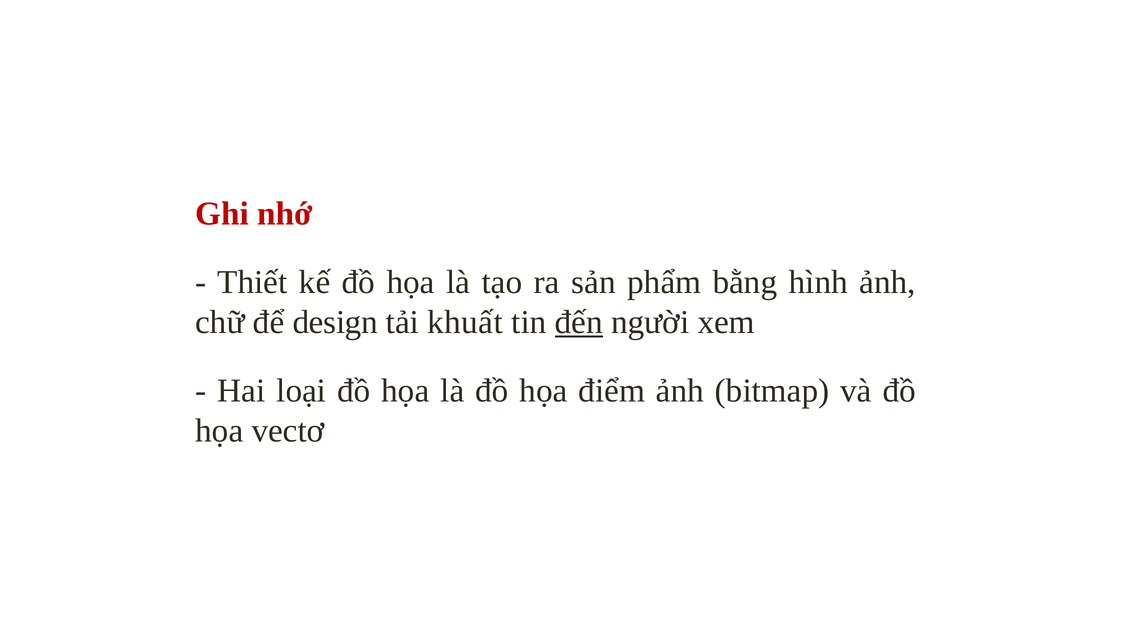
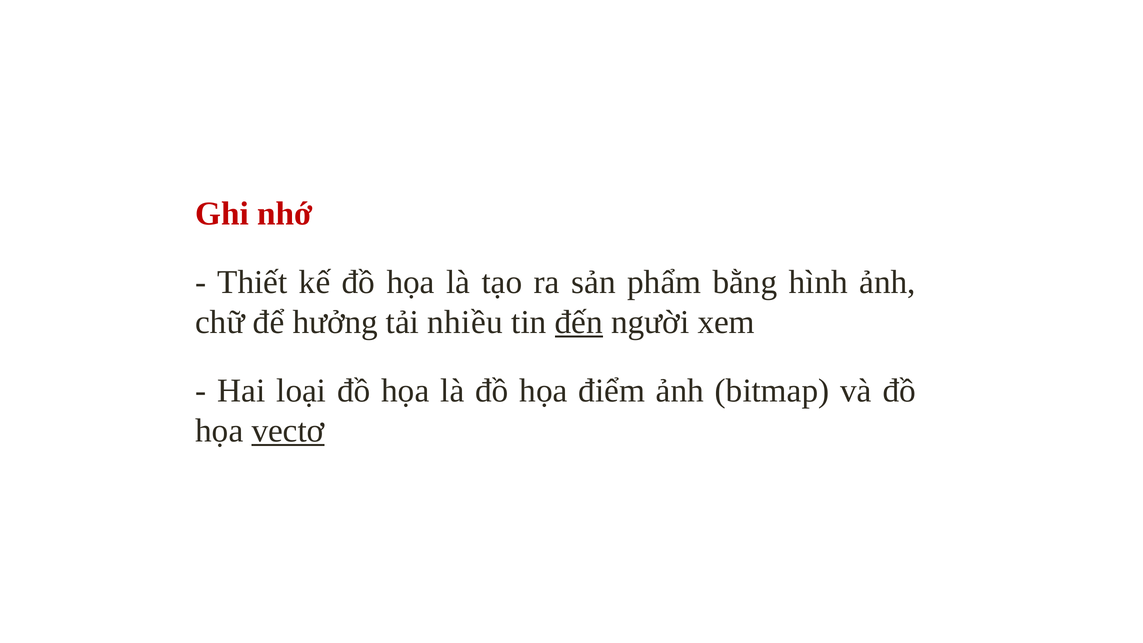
design: design -> hưởng
khuất: khuất -> nhiều
vectơ underline: none -> present
